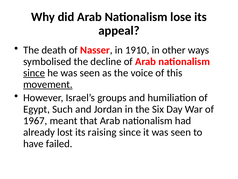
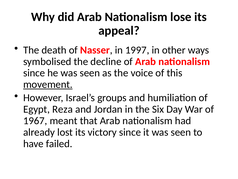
1910: 1910 -> 1997
since at (34, 73) underline: present -> none
Such: Such -> Reza
raising: raising -> victory
